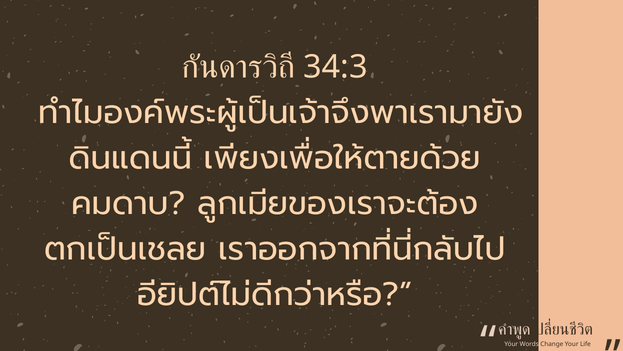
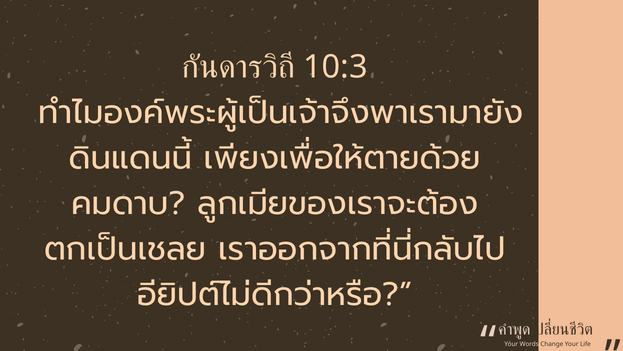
34:3: 34:3 -> 10:3
